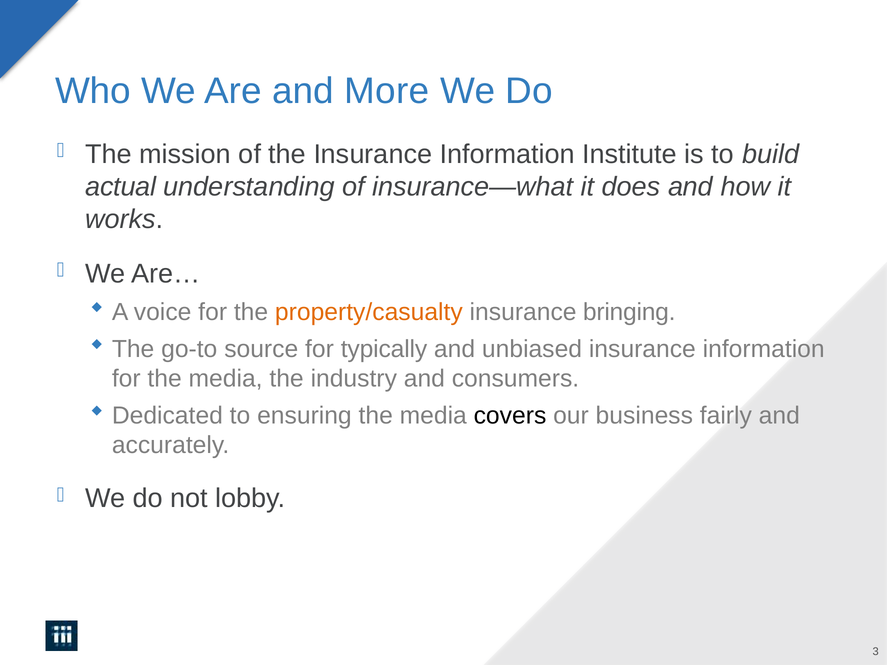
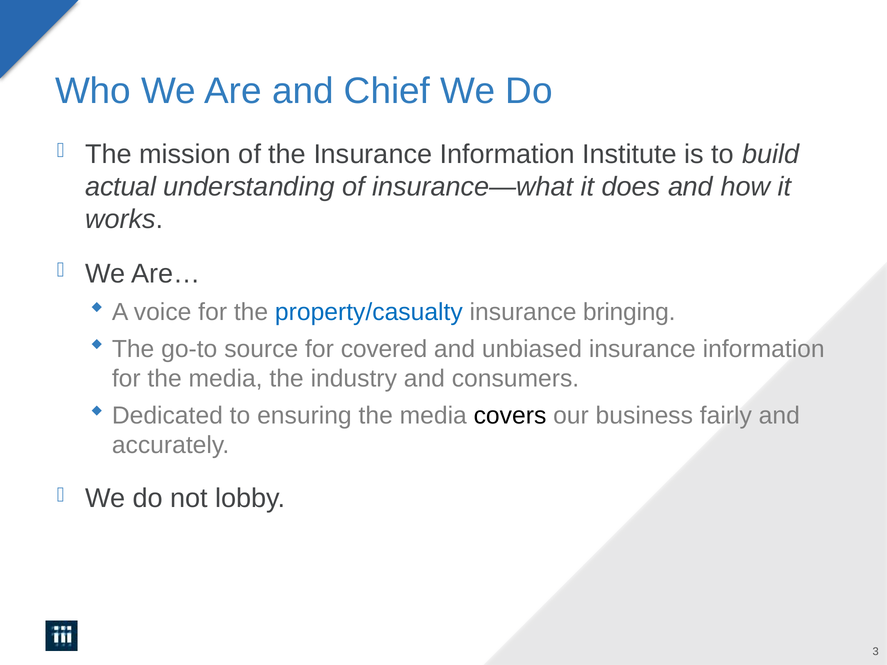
More: More -> Chief
property/casualty colour: orange -> blue
typically: typically -> covered
